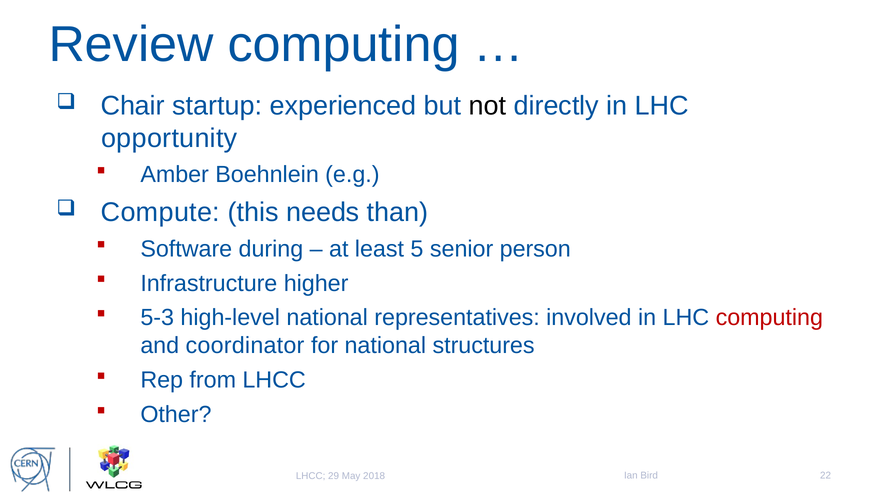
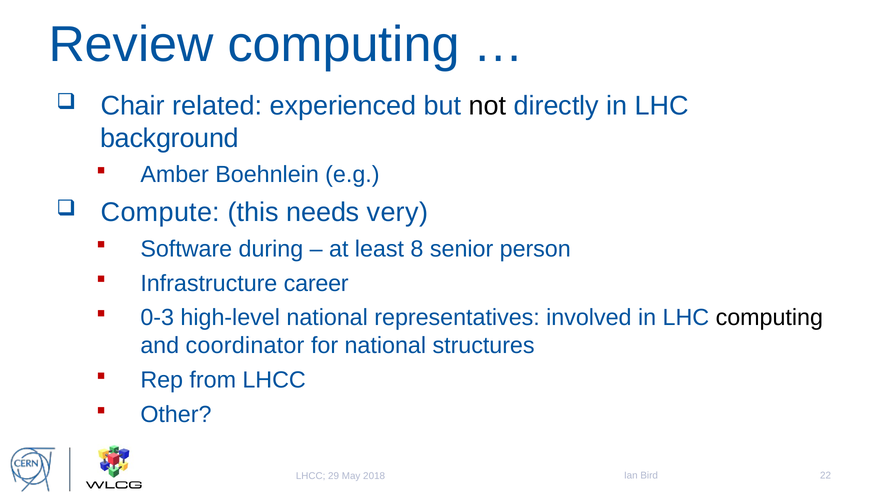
startup: startup -> related
opportunity: opportunity -> background
than: than -> very
5: 5 -> 8
higher: higher -> career
5-3: 5-3 -> 0-3
computing at (769, 317) colour: red -> black
